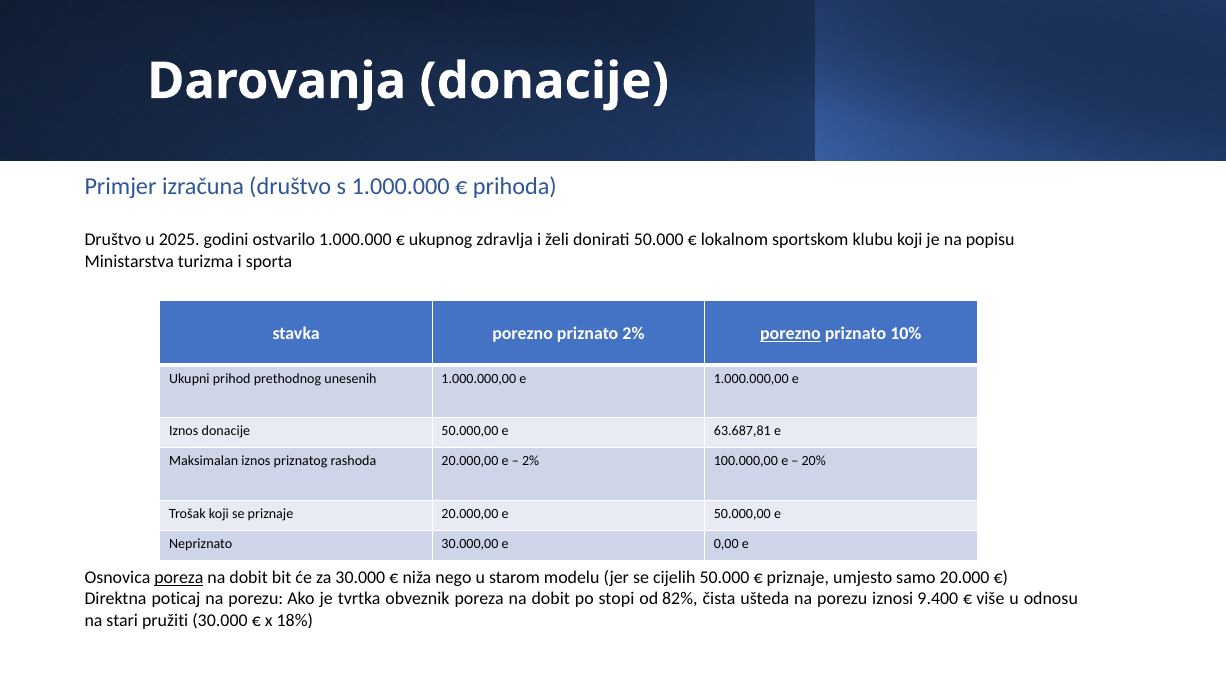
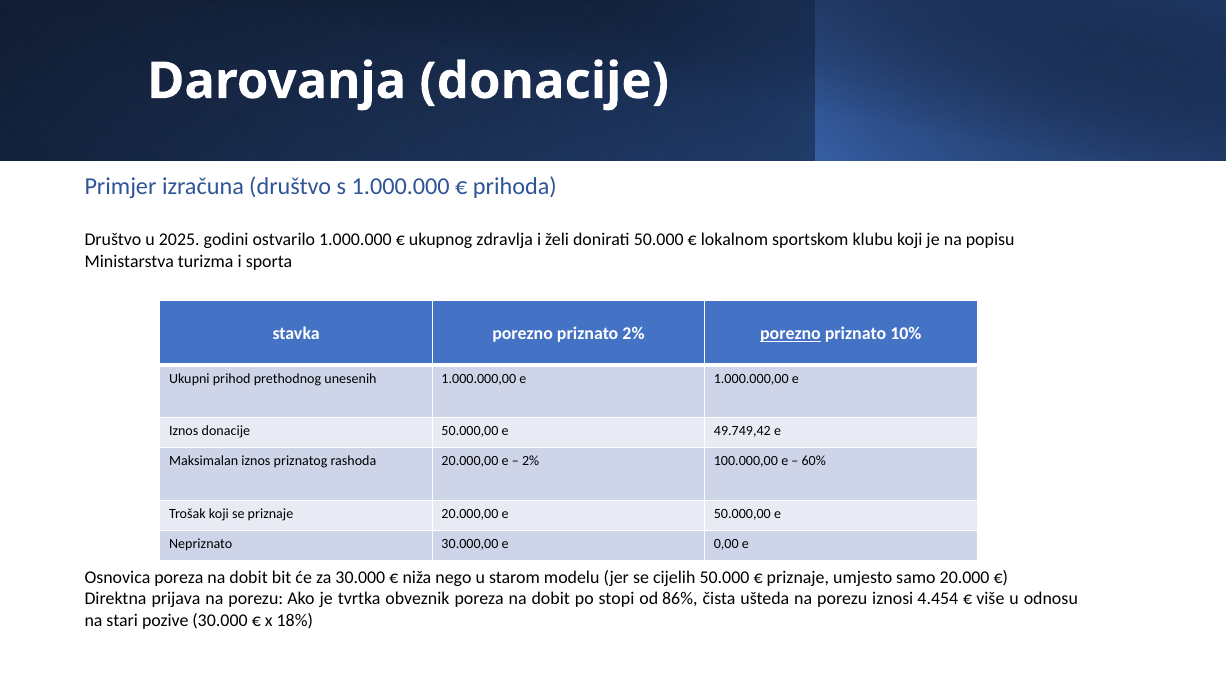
63.687,81: 63.687,81 -> 49.749,42
20%: 20% -> 60%
poreza at (179, 577) underline: present -> none
poticaj: poticaj -> prijava
82%: 82% -> 86%
9.400: 9.400 -> 4.454
pružiti: pružiti -> pozive
